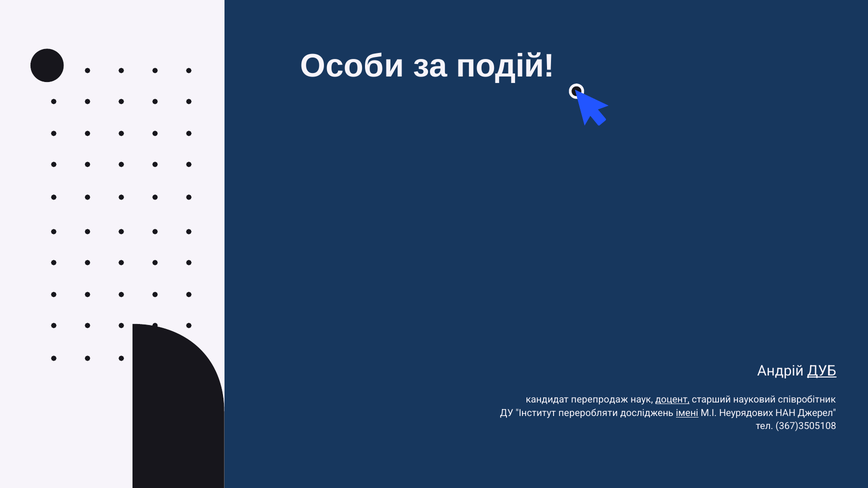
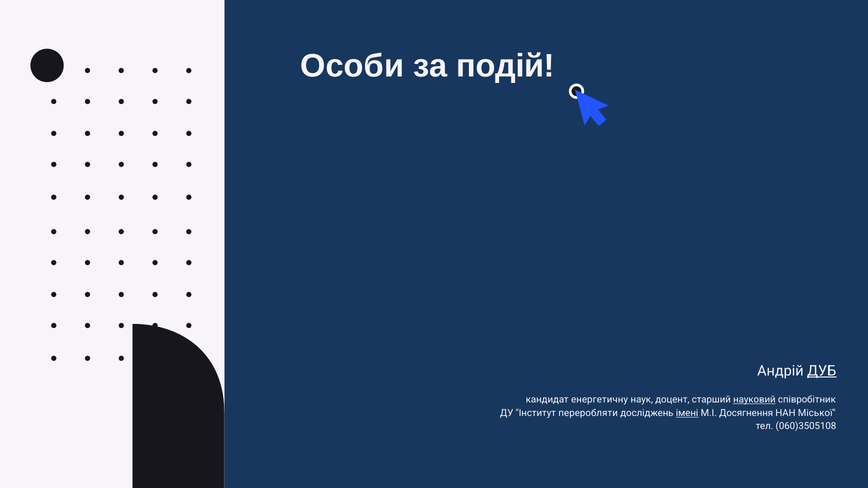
перепродаж: перепродаж -> енергетичну
доцент underline: present -> none
науковий underline: none -> present
Неурядових: Неурядових -> Досягнення
Джерел: Джерел -> Міської
367)3505108: 367)3505108 -> 060)3505108
